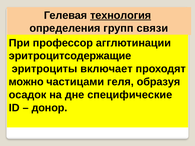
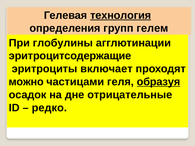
связи: связи -> гелем
профессор: профессор -> глобулины
образуя underline: none -> present
специфические: специфические -> отрицательные
донор: донор -> редко
